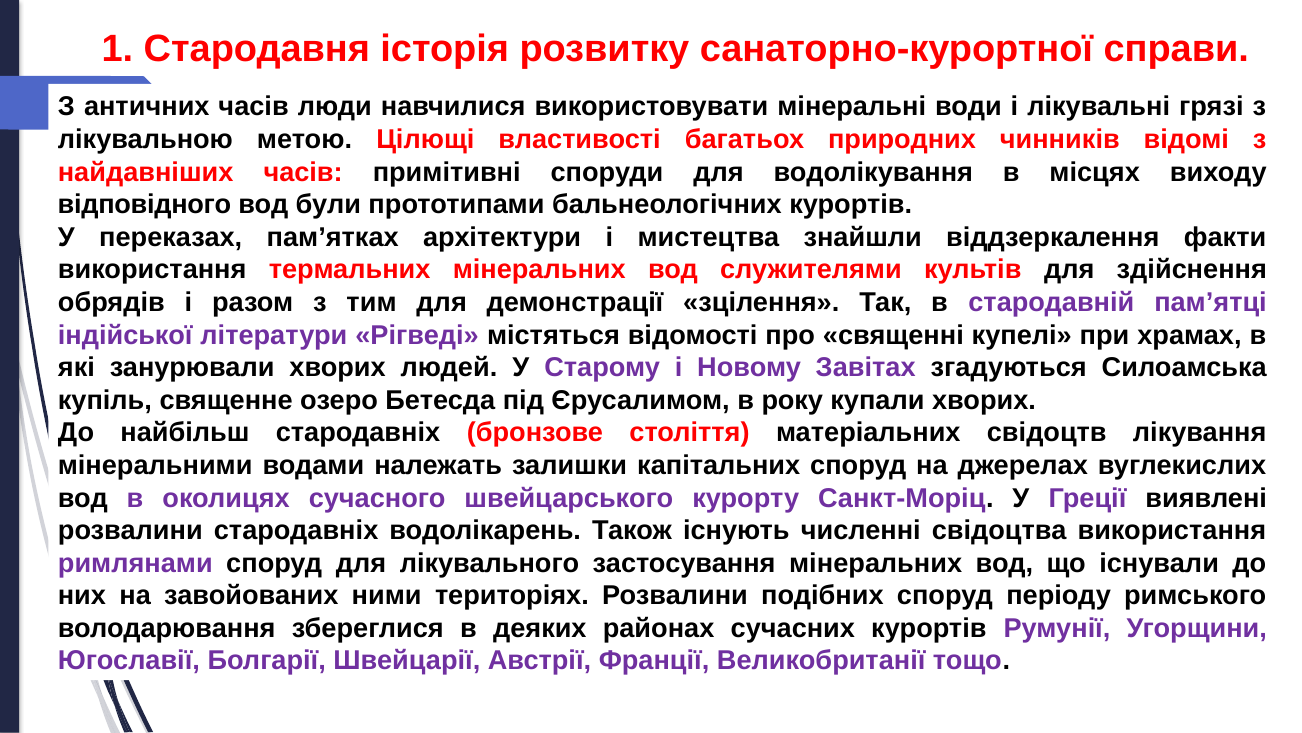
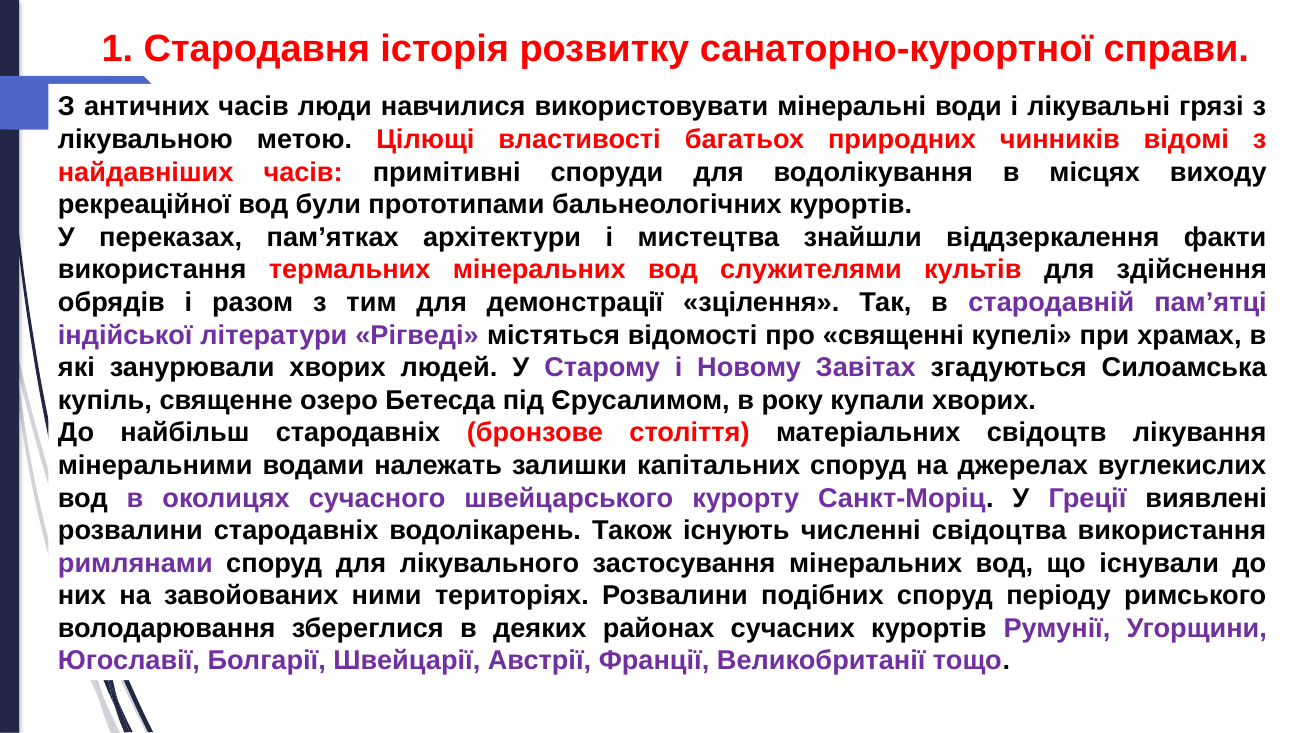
відповідного: відповідного -> рекреаційної
